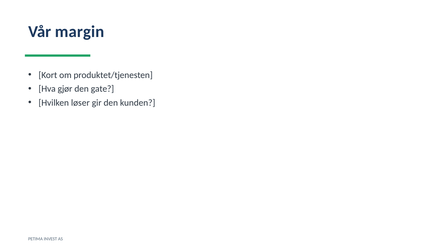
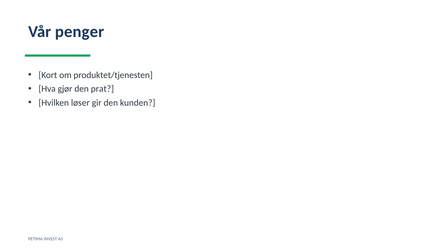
margin: margin -> penger
gate: gate -> prat
